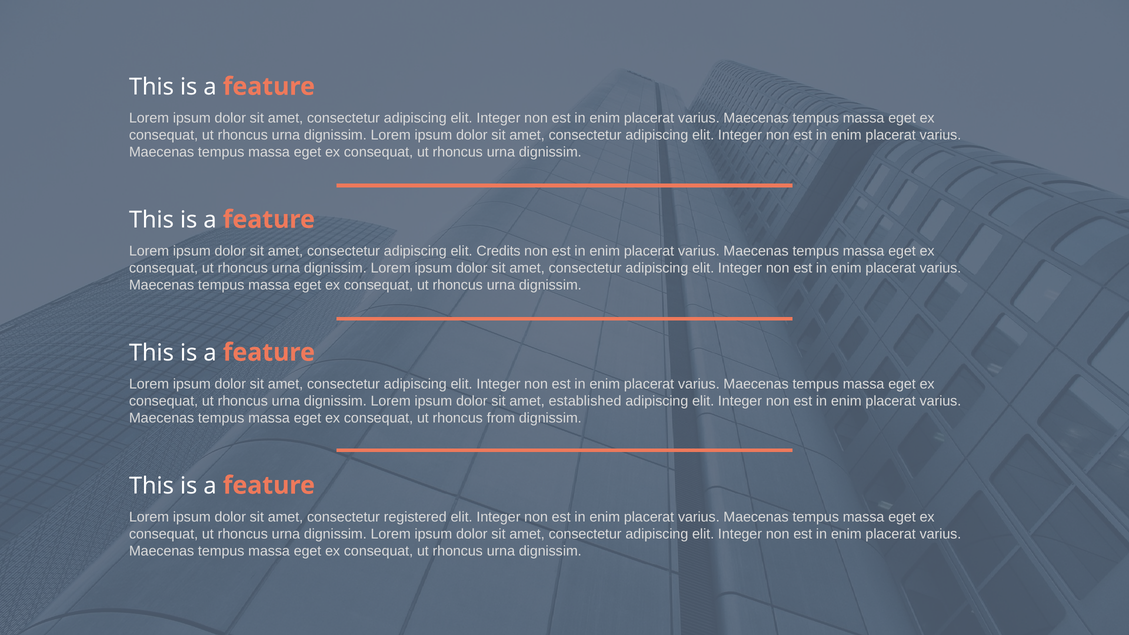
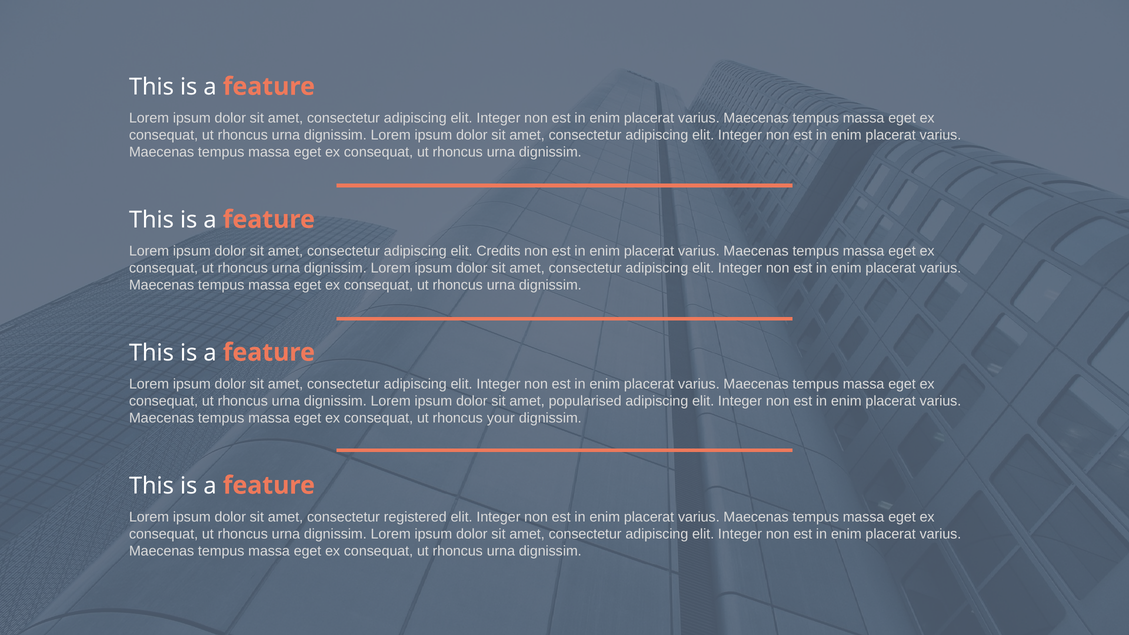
established: established -> popularised
from: from -> your
